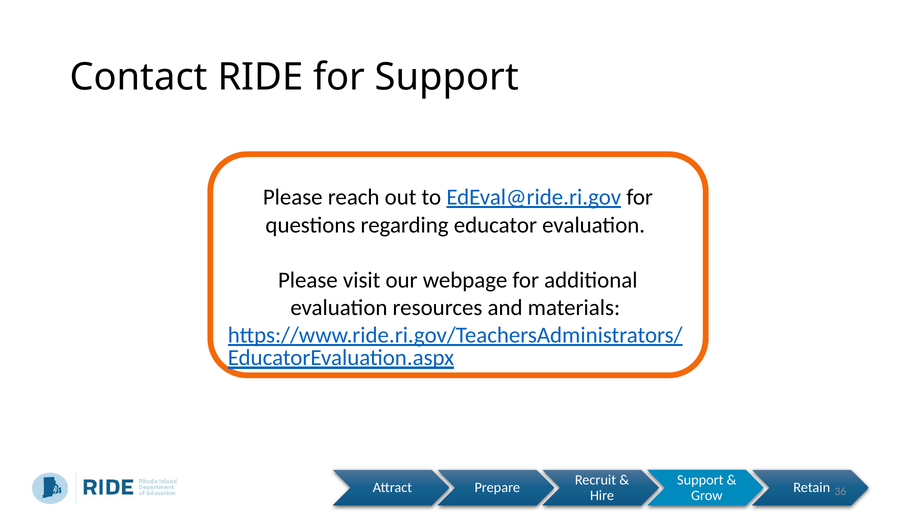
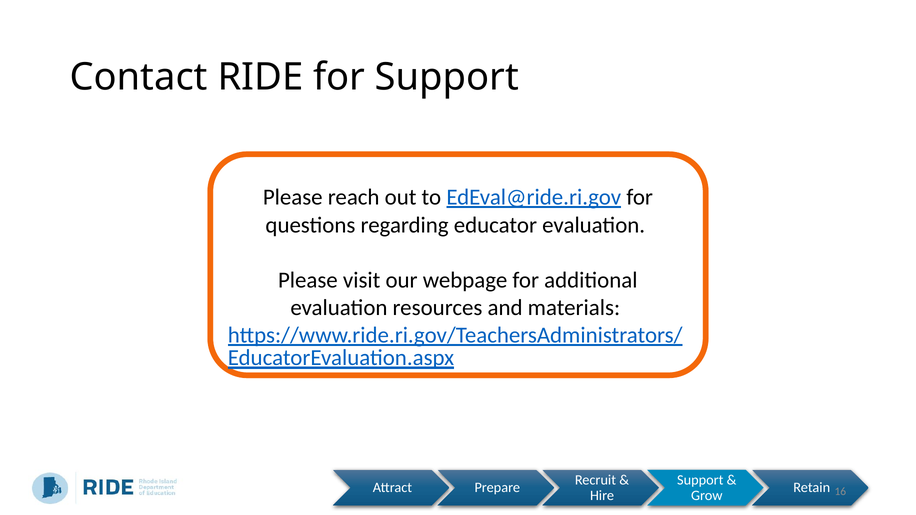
36: 36 -> 16
